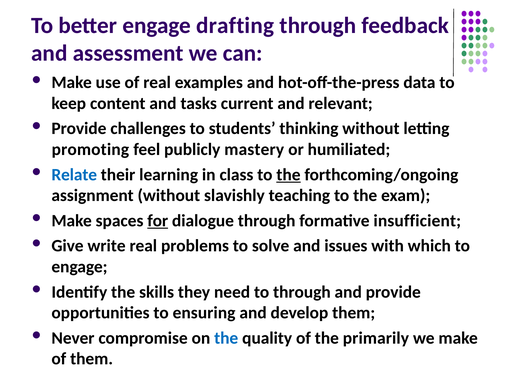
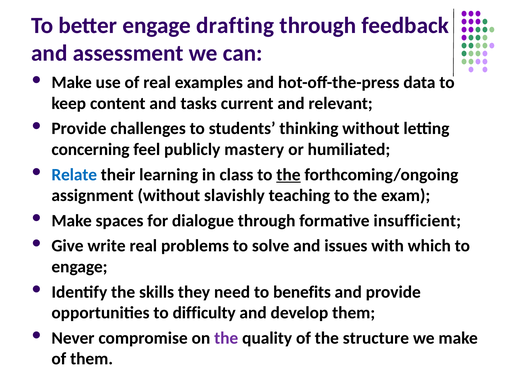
promoting: promoting -> concerning
for underline: present -> none
to through: through -> benefits
ensuring: ensuring -> difficulty
the at (226, 338) colour: blue -> purple
primarily: primarily -> structure
